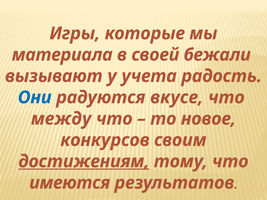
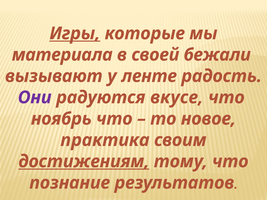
Игры underline: none -> present
учета: учета -> ленте
Они colour: blue -> purple
между: между -> ноябрь
конкурсов: конкурсов -> практика
имеются: имеются -> познание
